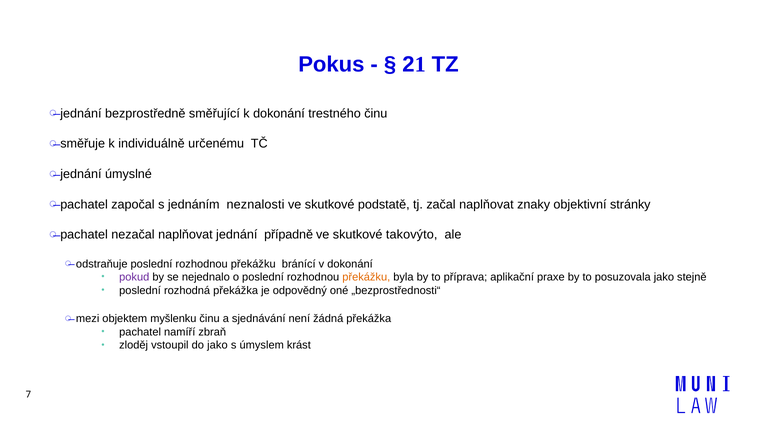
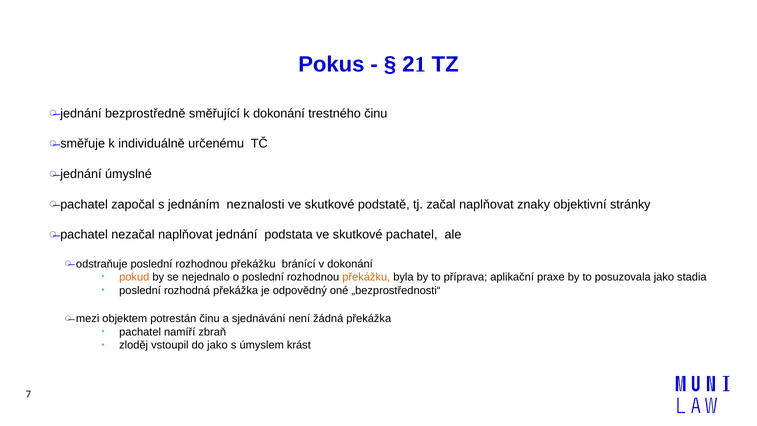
případně: případně -> podstata
skutkové takovýto: takovýto -> pachatel
pokud colour: purple -> orange
stejně: stejně -> stadia
myšlenku: myšlenku -> potrestán
